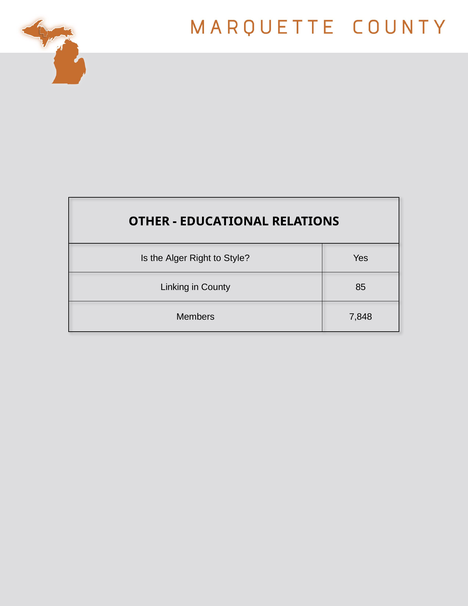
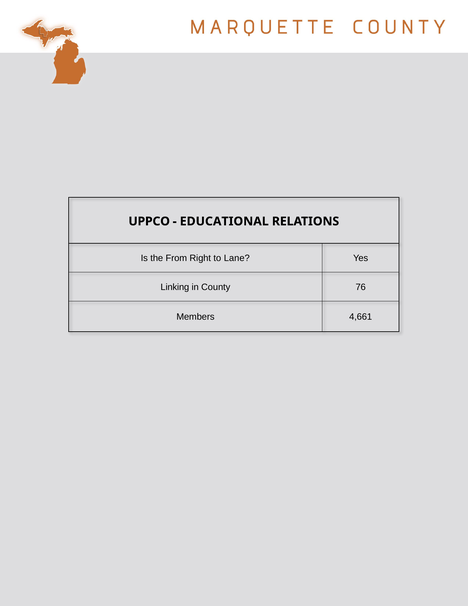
OTHER: OTHER -> UPPCO
Alger: Alger -> From
Style: Style -> Lane
85: 85 -> 76
7,848: 7,848 -> 4,661
